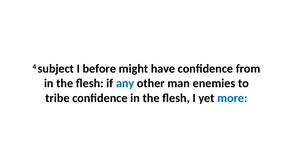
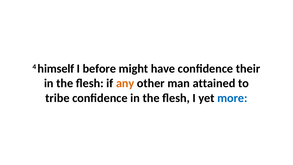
subject: subject -> himself
from: from -> their
any colour: blue -> orange
enemies: enemies -> attained
